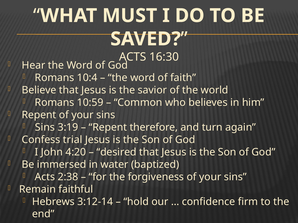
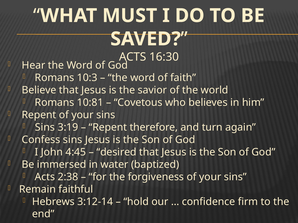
10:4: 10:4 -> 10:3
10:59: 10:59 -> 10:81
Common: Common -> Covetous
Confess trial: trial -> sins
4:20: 4:20 -> 4:45
